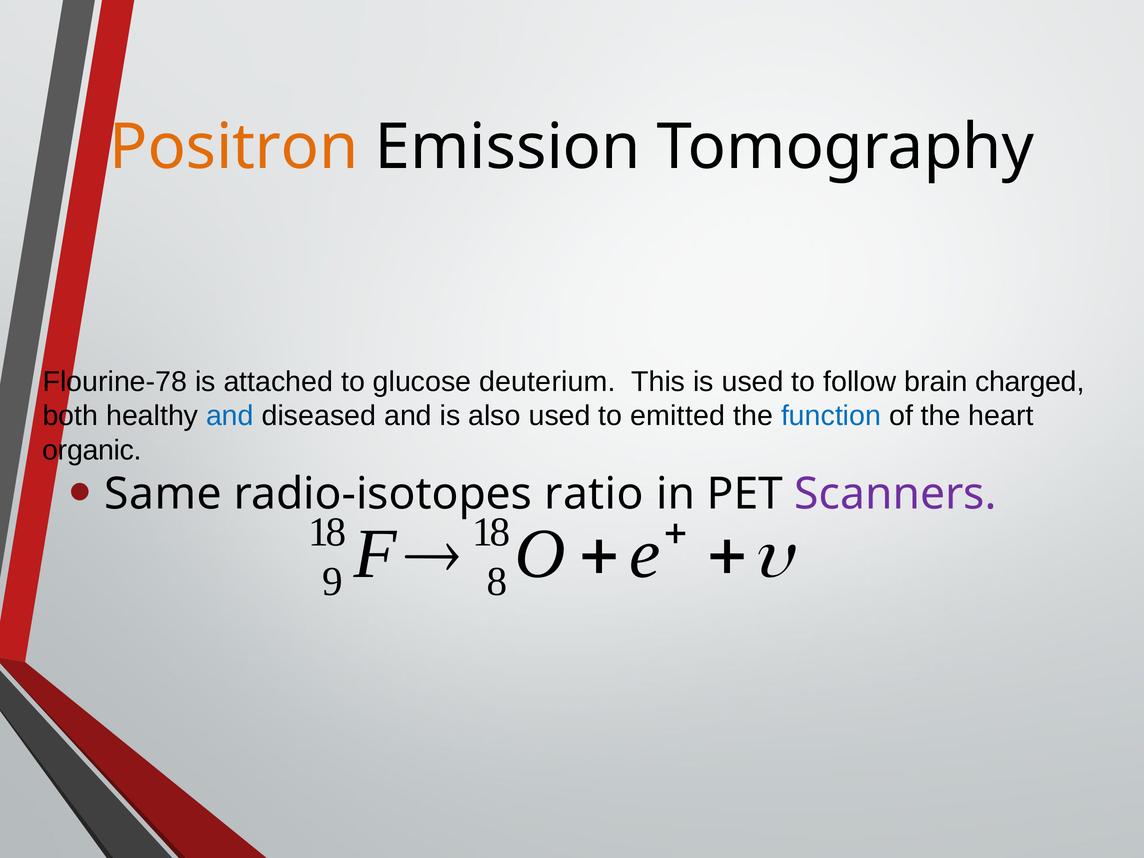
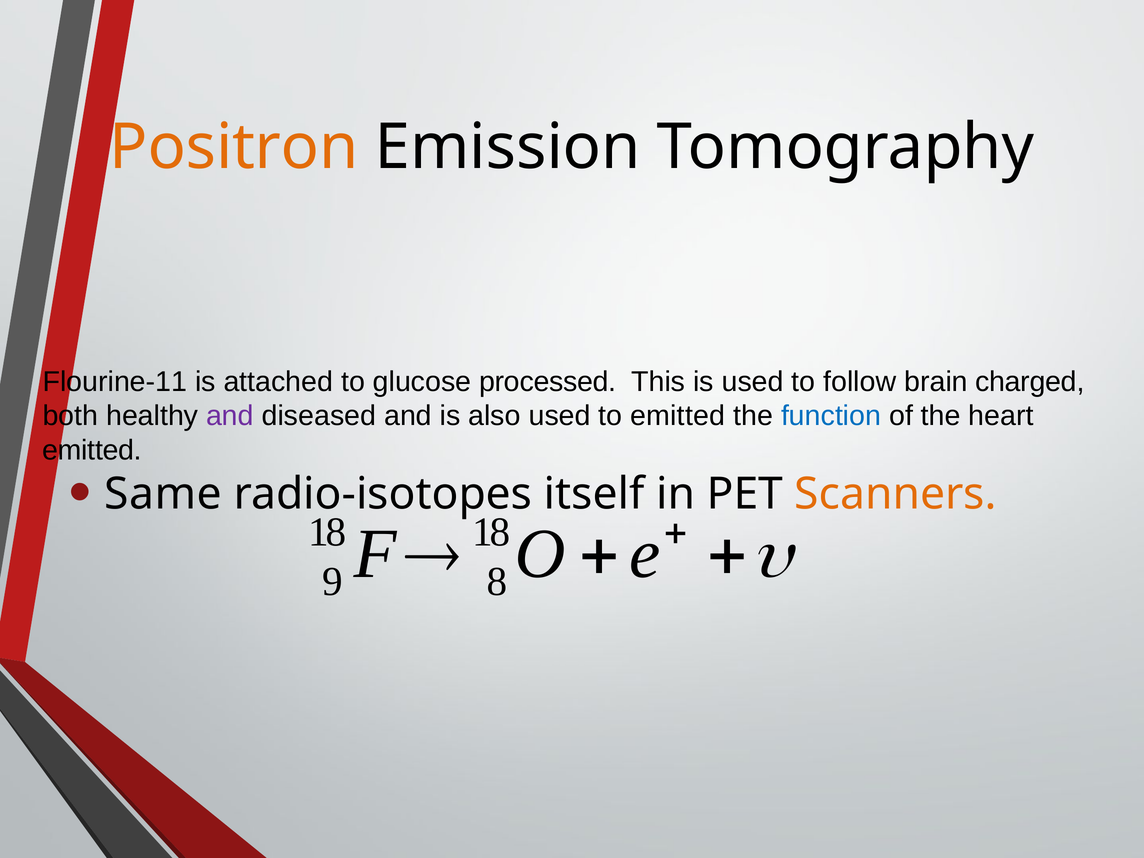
Flourine-78: Flourine-78 -> Flourine-11
deuterium: deuterium -> processed
and at (230, 416) colour: blue -> purple
organic at (92, 450): organic -> emitted
ratio: ratio -> itself
Scanners colour: purple -> orange
